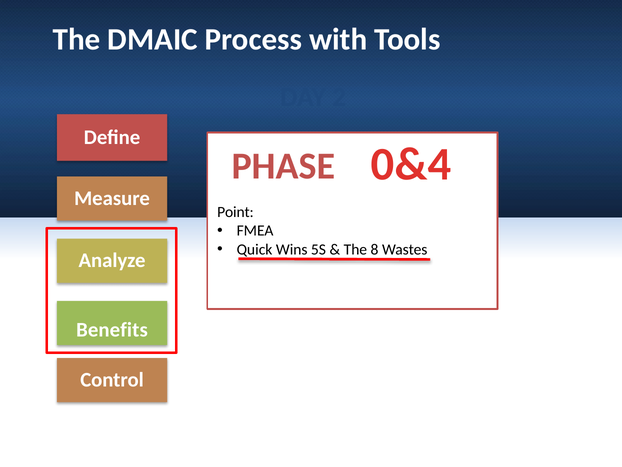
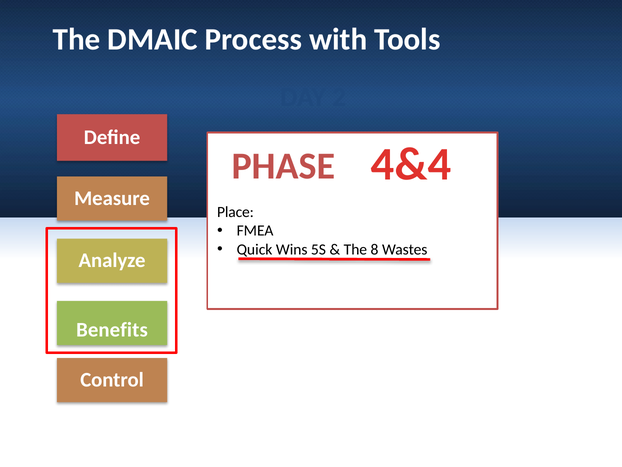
0&4: 0&4 -> 4&4
Point: Point -> Place
